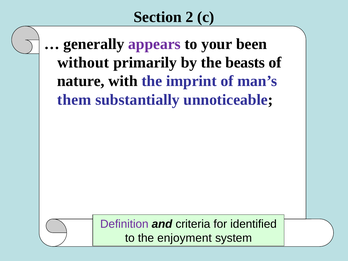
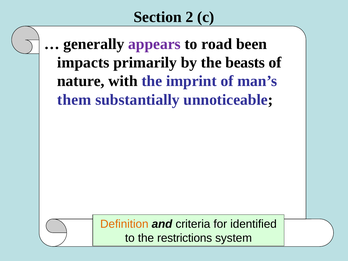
your: your -> road
without: without -> impacts
Definition colour: purple -> orange
enjoyment: enjoyment -> restrictions
